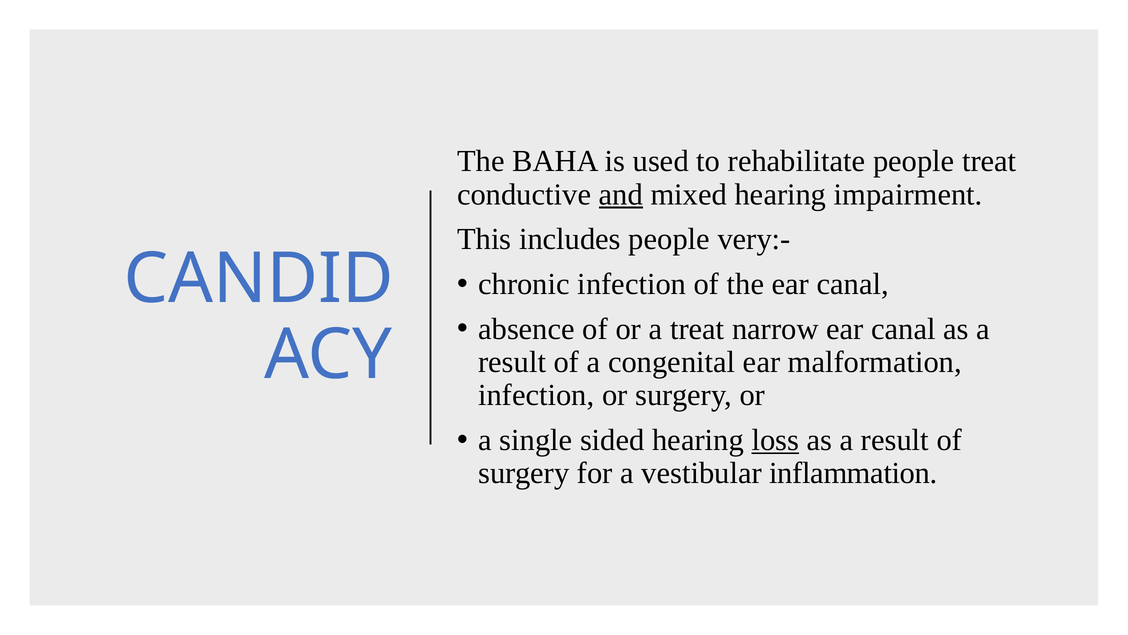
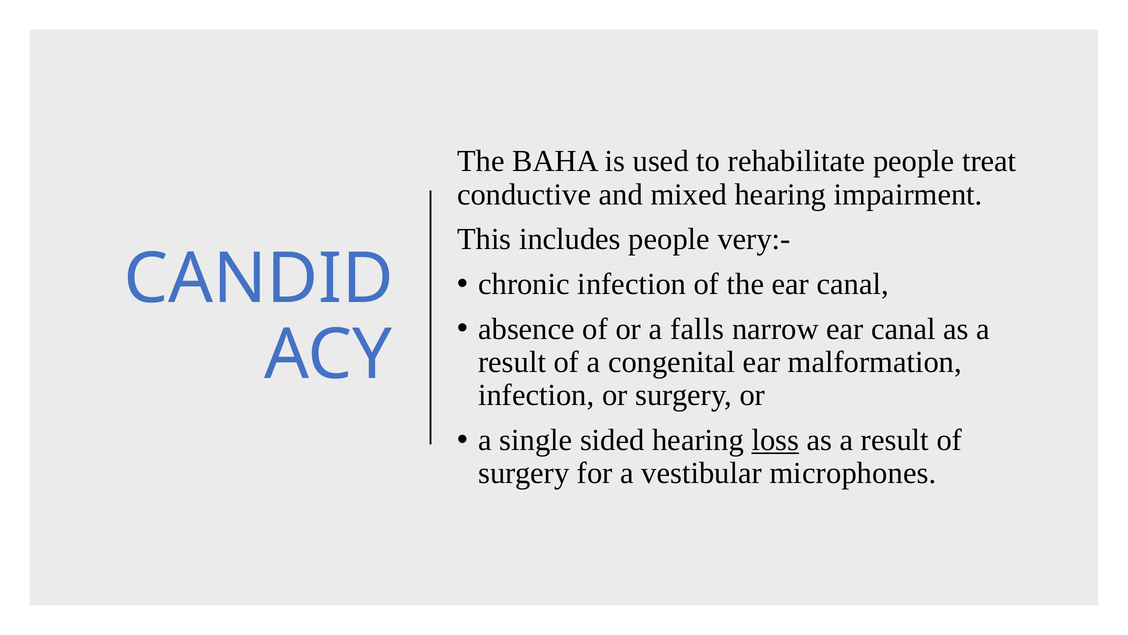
and underline: present -> none
a treat: treat -> falls
inflammation: inflammation -> microphones
